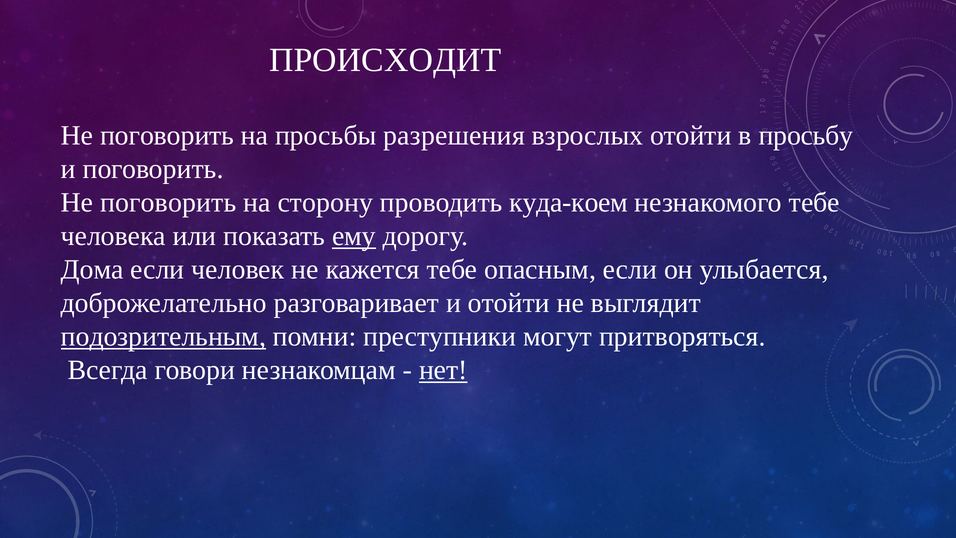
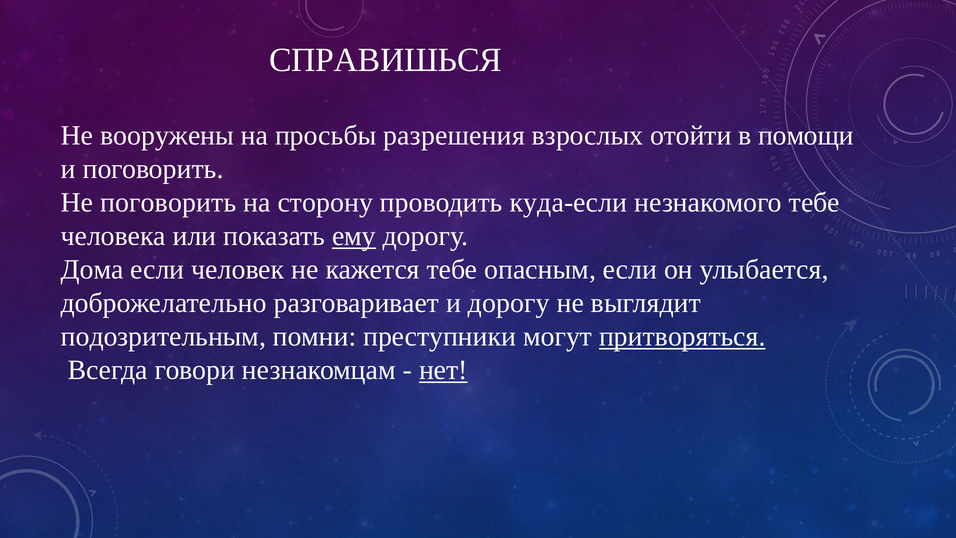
ПРОИСХОДИТ: ПРОИСХОДИТ -> СПРАВИШЬСЯ
поговорить at (167, 136): поговорить -> вооружены
просьбу: просьбу -> помощи
куда-коем: куда-коем -> куда-если
и отойти: отойти -> дорогу
подозрительным underline: present -> none
притворяться underline: none -> present
